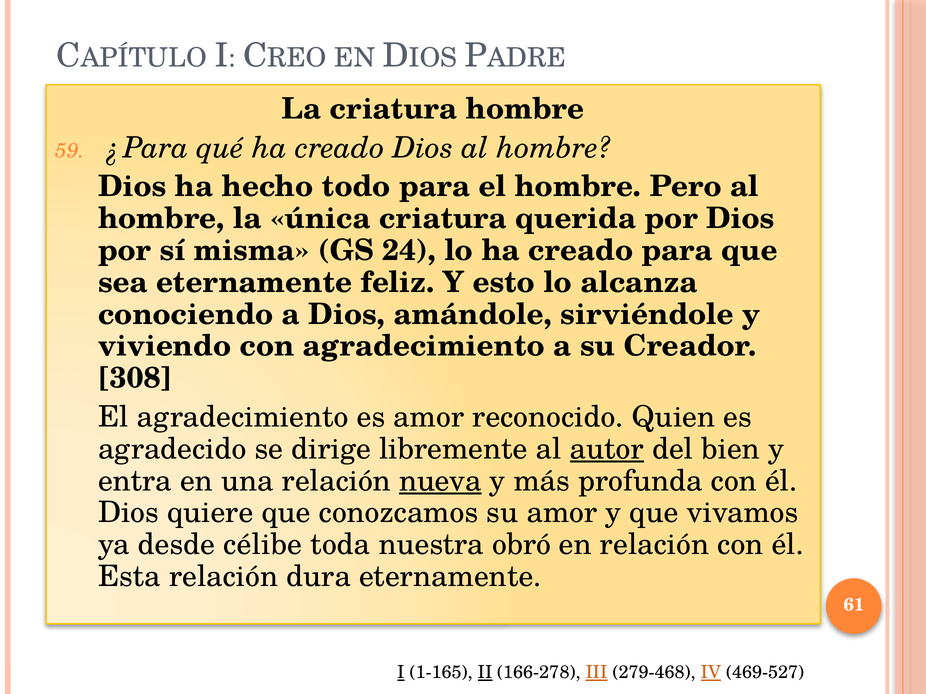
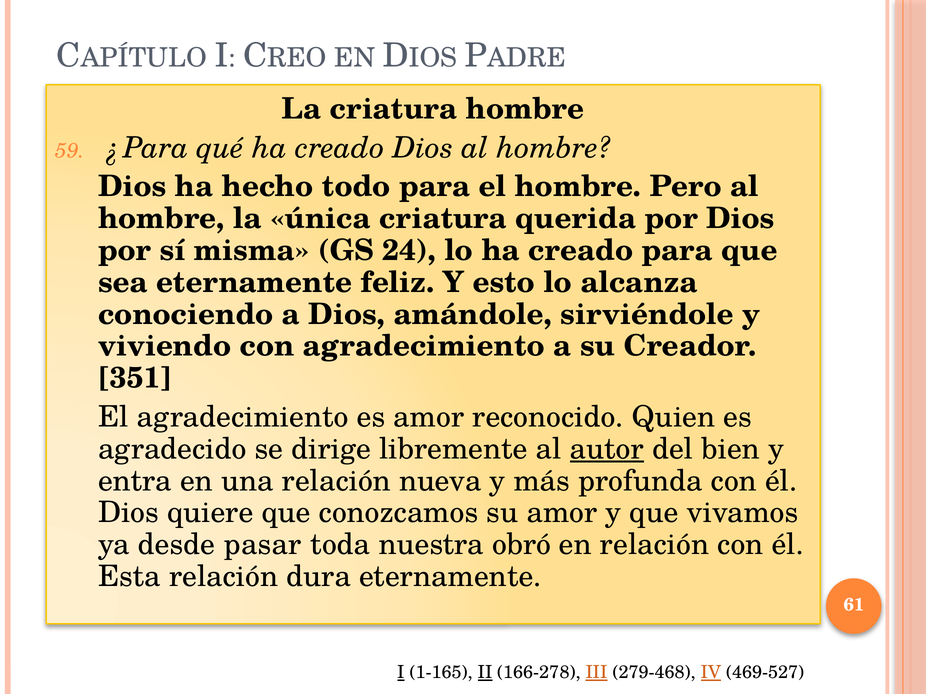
308: 308 -> 351
nueva underline: present -> none
célibe: célibe -> pasar
